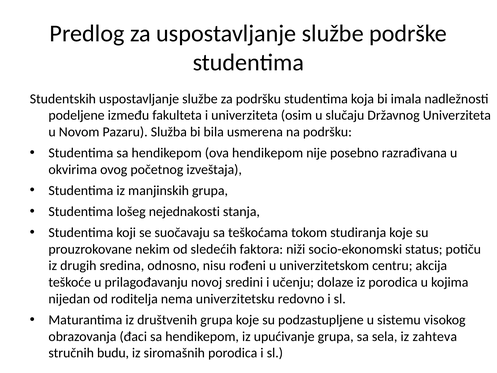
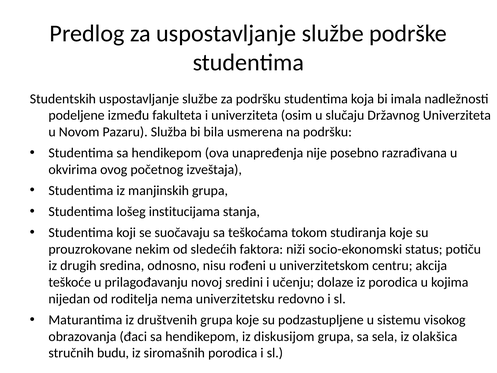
ova hendikepom: hendikepom -> unapređenja
nejednakosti: nejednakosti -> institucijama
upućivanje: upućivanje -> diskusijom
zahteva: zahteva -> olakšica
